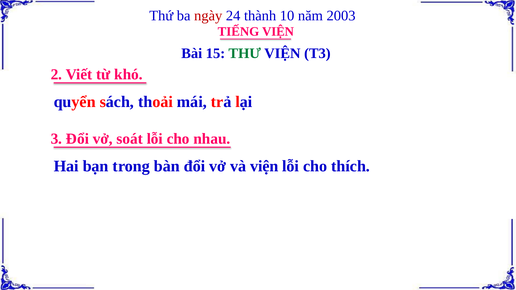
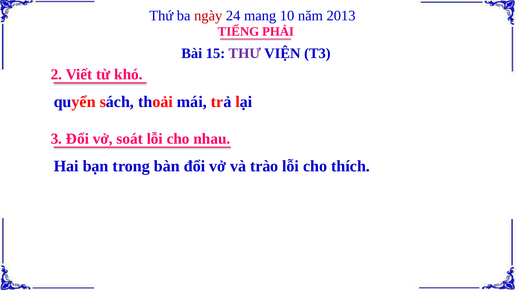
thành: thành -> mang
2003: 2003 -> 2013
TIẾNG VIỆN: VIỆN -> PHẢI
THƯ colour: green -> purple
và viện: viện -> trào
